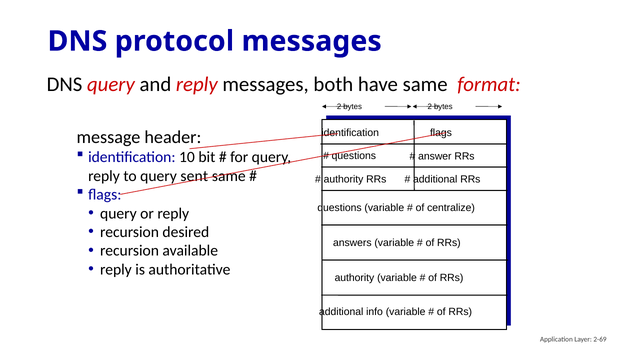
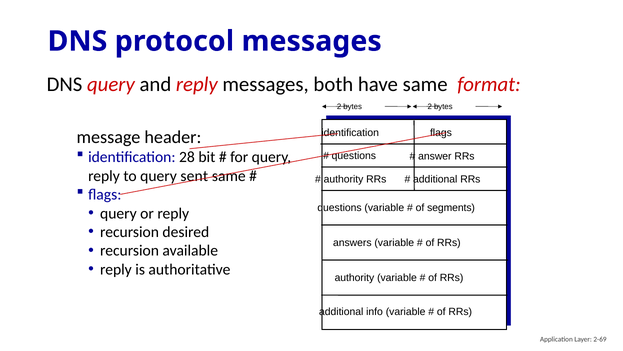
10: 10 -> 28
centralize: centralize -> segments
